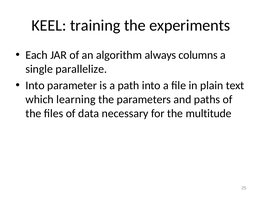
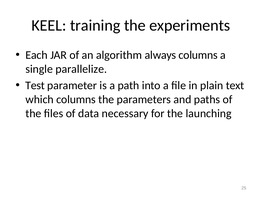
Into at (35, 85): Into -> Test
which learning: learning -> columns
multitude: multitude -> launching
